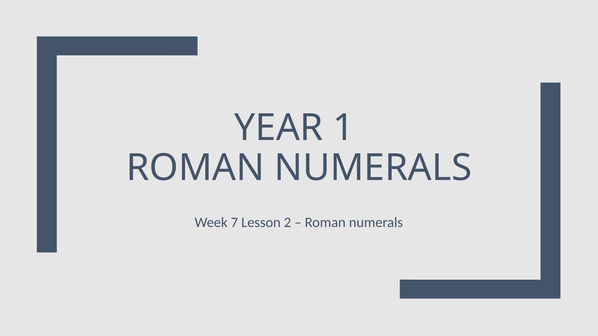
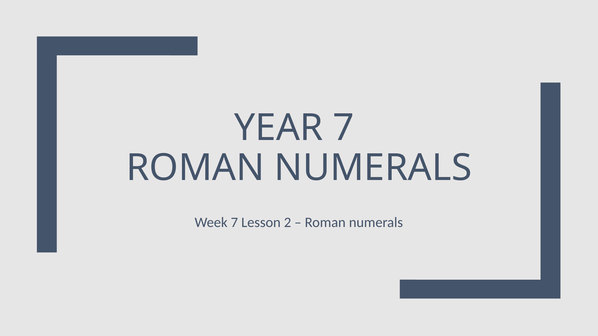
YEAR 1: 1 -> 7
